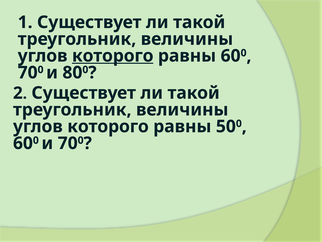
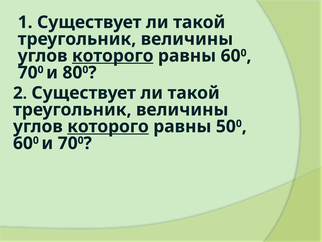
которого at (108, 126) underline: none -> present
